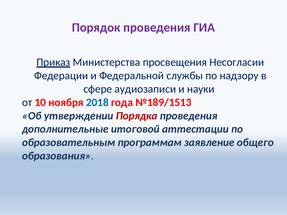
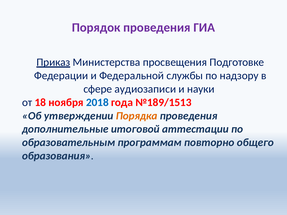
Несогласии: Несогласии -> Подготовке
10: 10 -> 18
Порядка colour: red -> orange
заявление: заявление -> повторно
